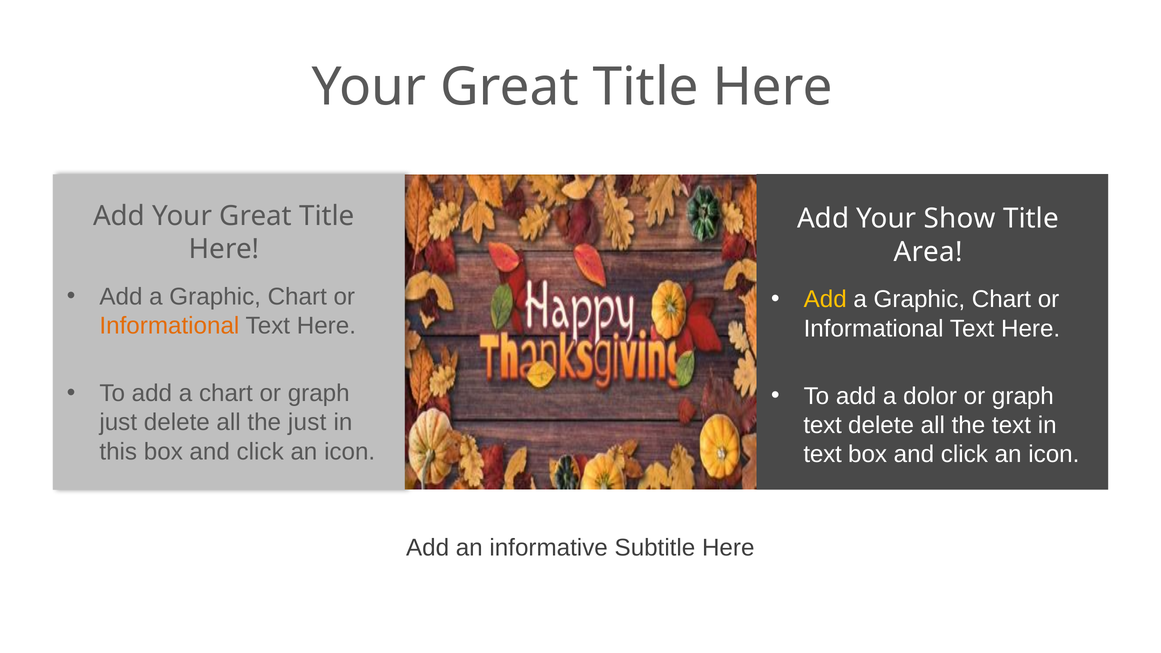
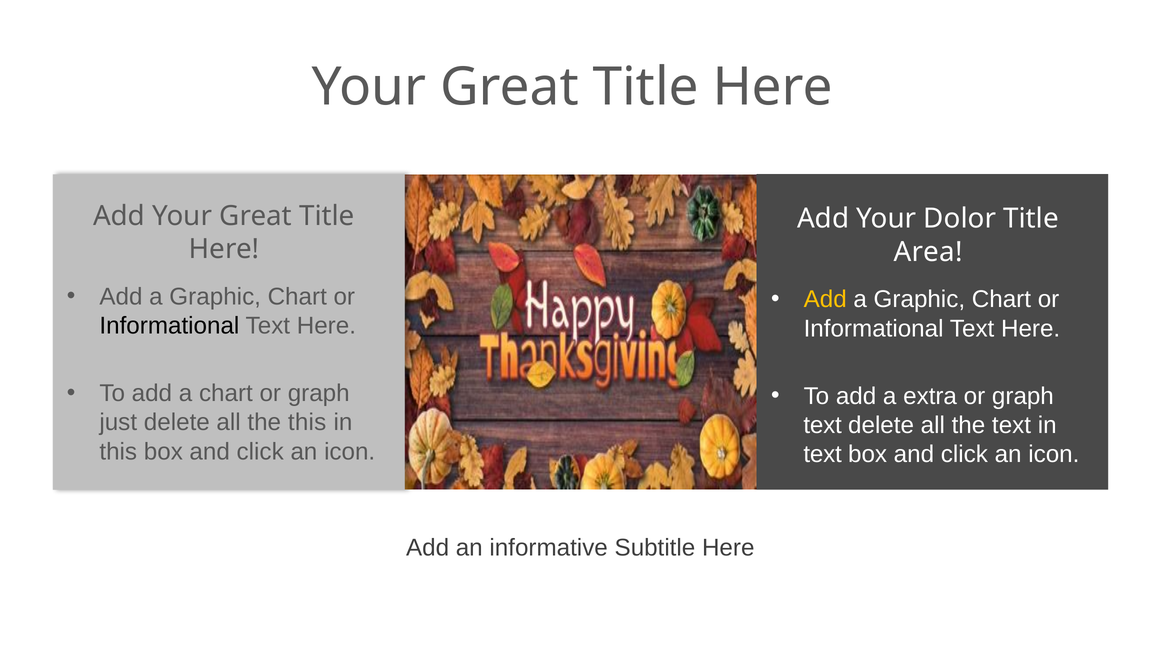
Show: Show -> Dolor
Informational at (169, 326) colour: orange -> black
dolor: dolor -> extra
the just: just -> this
